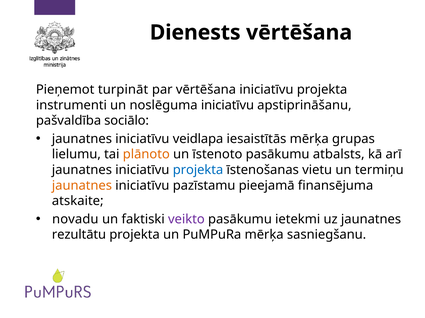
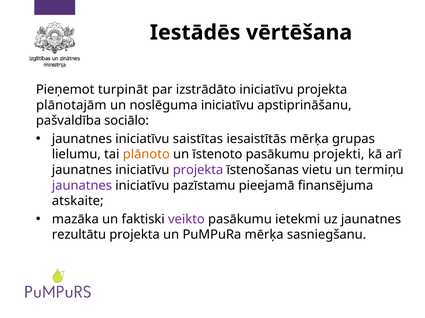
Dienests: Dienests -> Iestādēs
par vērtēšana: vērtēšana -> izstrādāto
instrumenti: instrumenti -> plānotajām
veidlapa: veidlapa -> saistītas
atbalsts: atbalsts -> projekti
projekta at (198, 170) colour: blue -> purple
jaunatnes at (82, 186) colour: orange -> purple
novadu: novadu -> mazāka
